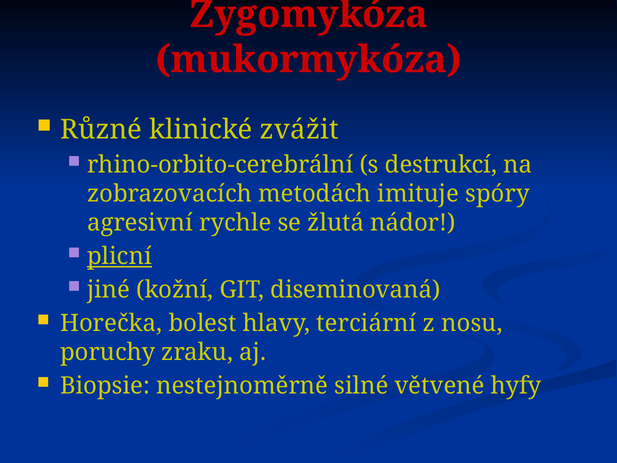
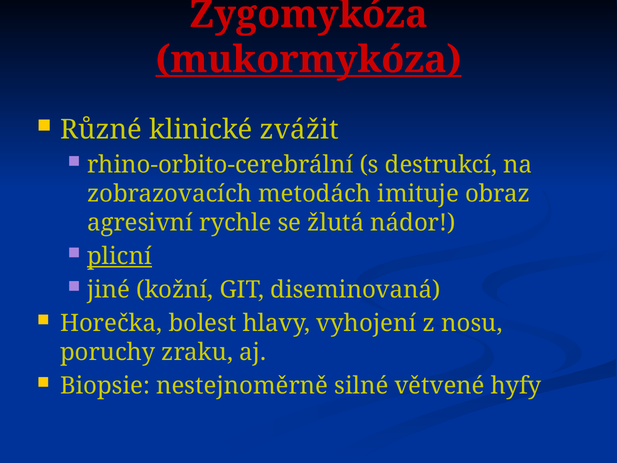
mukormykóza underline: none -> present
spóry: spóry -> obraz
terciární: terciární -> vyhojení
